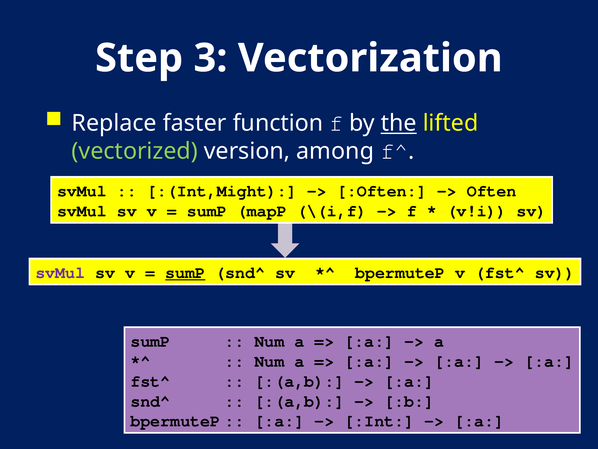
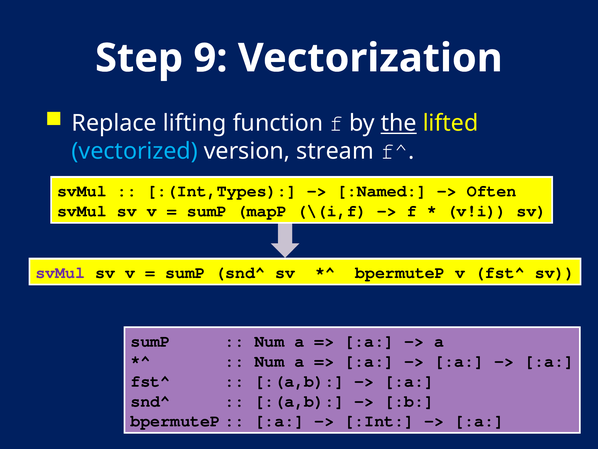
3: 3 -> 9
faster: faster -> lifting
vectorized colour: light green -> light blue
among: among -> stream
:(Int,Might: :(Int,Might -> :(Int,Types
:Often: :Often -> :Named
sumP at (185, 272) underline: present -> none
